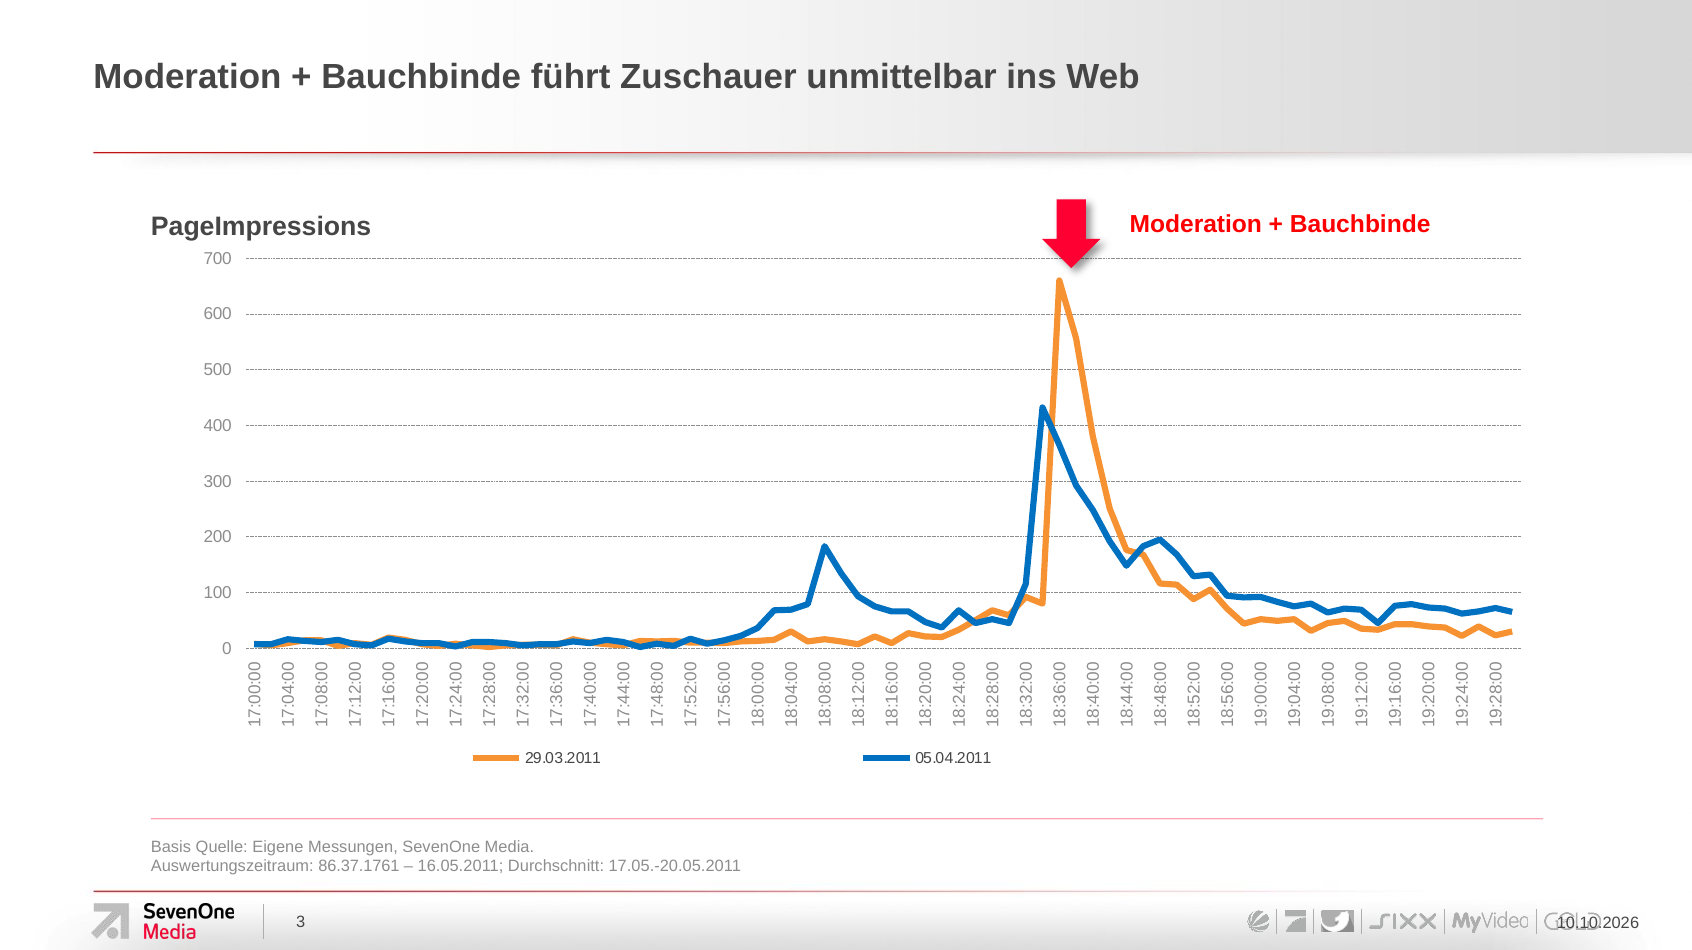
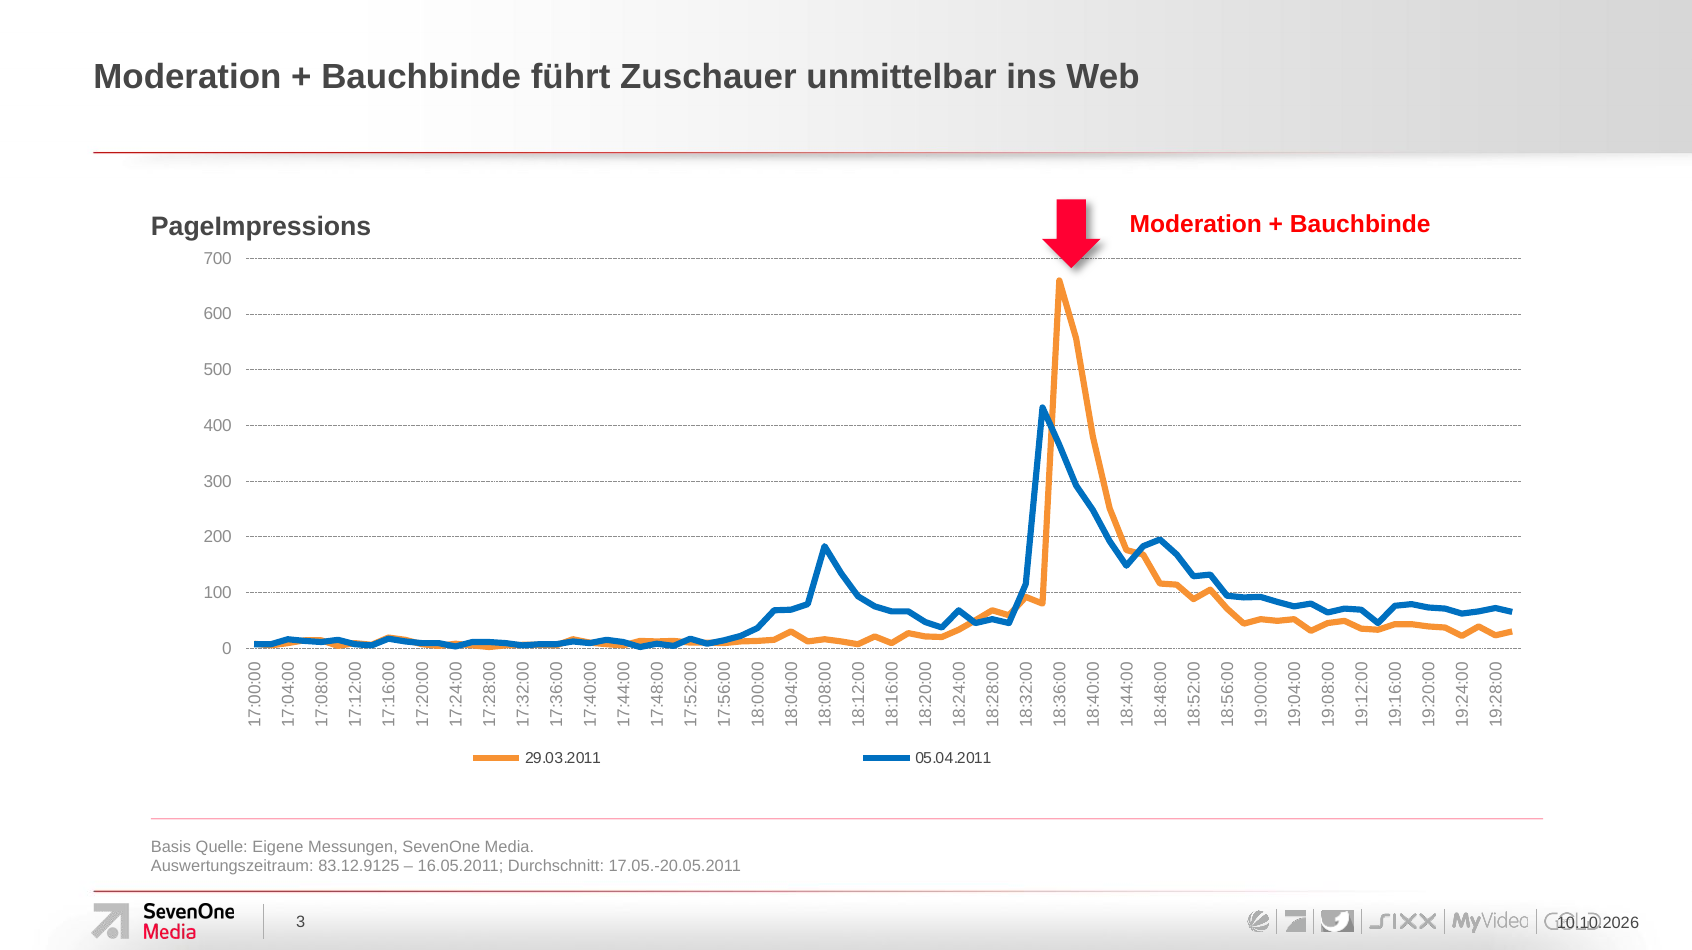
86.37.1761: 86.37.1761 -> 83.12.9125
